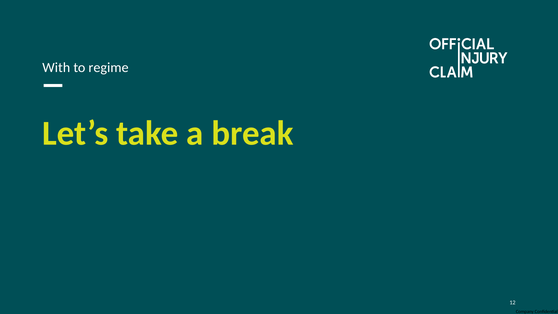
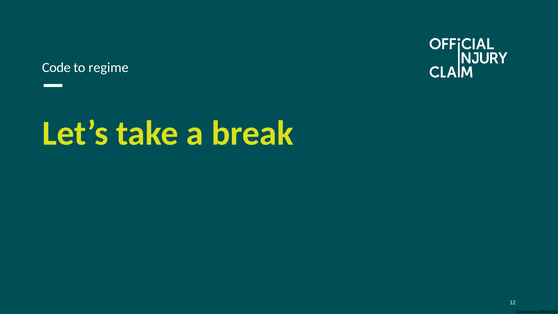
With: With -> Code
